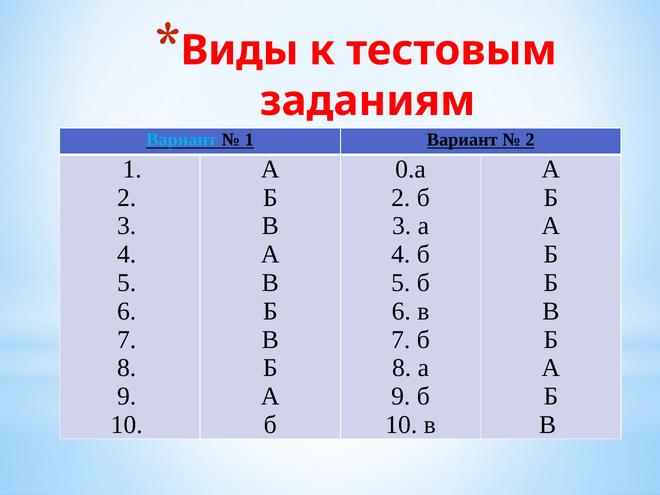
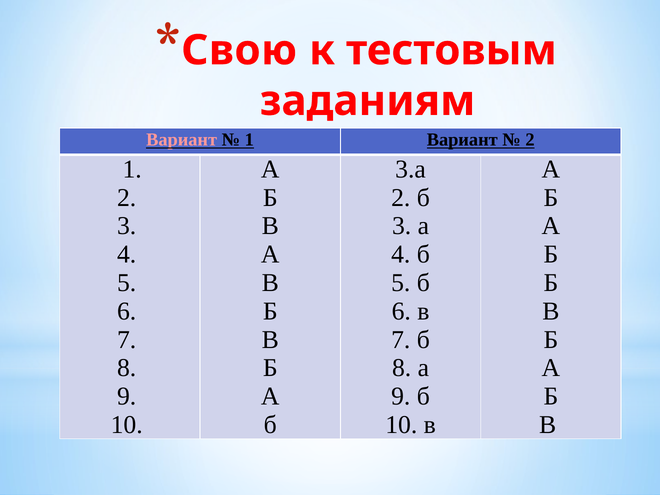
Виды: Виды -> Свою
Вариант at (182, 140) colour: light blue -> pink
0.а: 0.а -> 3.а
